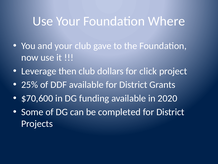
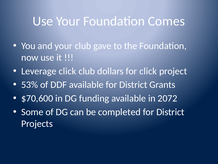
Where: Where -> Comes
Leverage then: then -> click
25%: 25% -> 53%
2020: 2020 -> 2072
